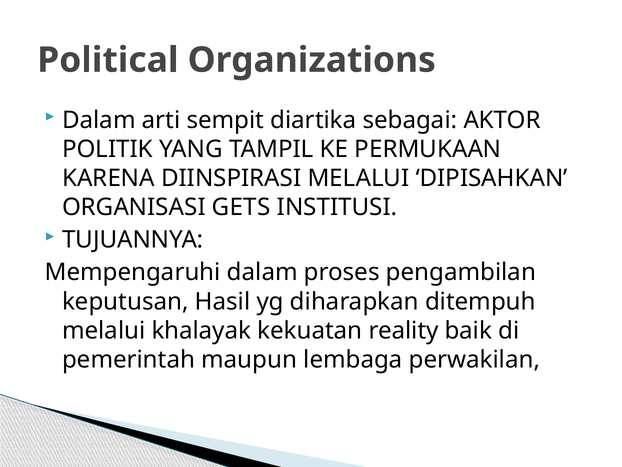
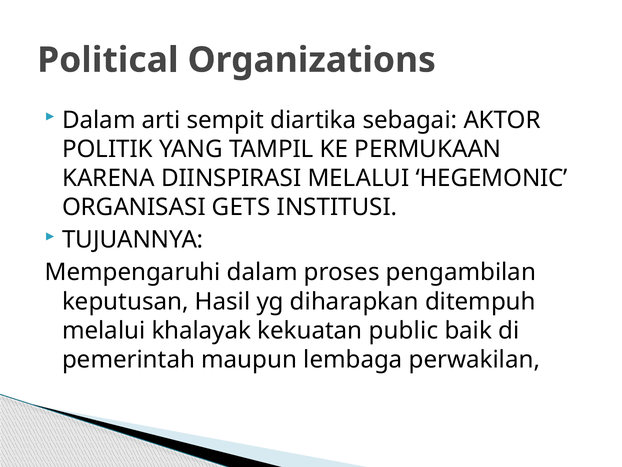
DIPISAHKAN: DIPISAHKAN -> HEGEMONIC
reality: reality -> public
